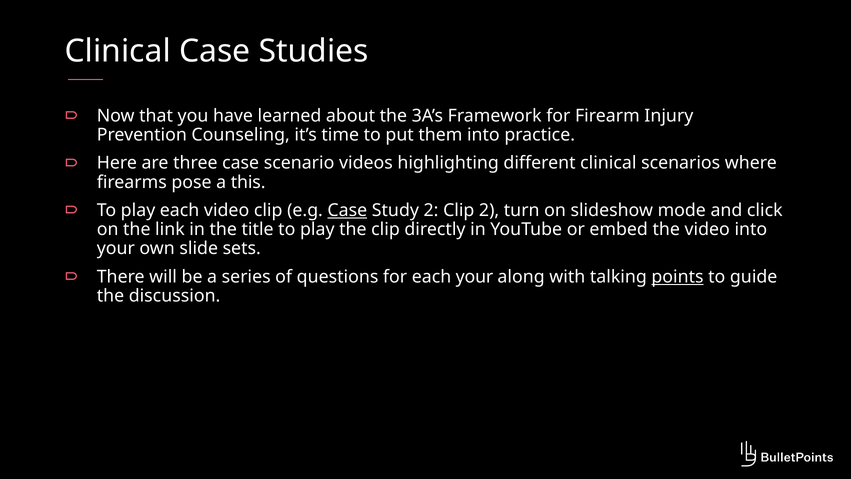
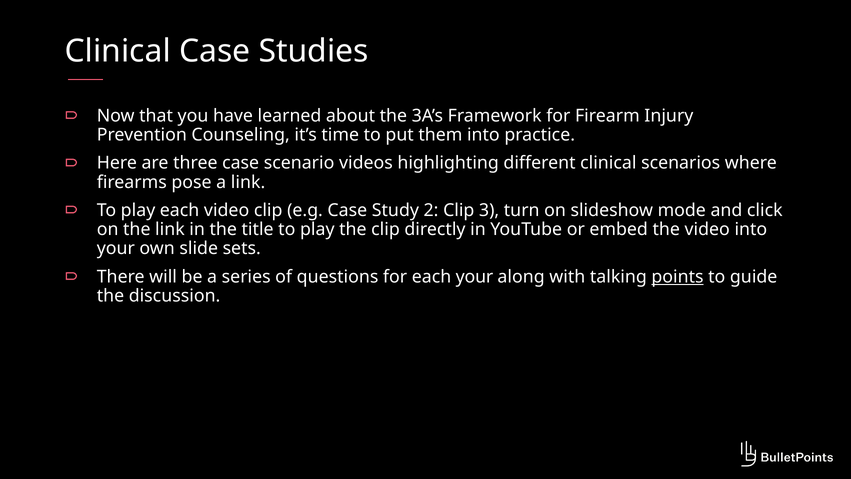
a this: this -> link
Case at (347, 210) underline: present -> none
Clip 2: 2 -> 3
